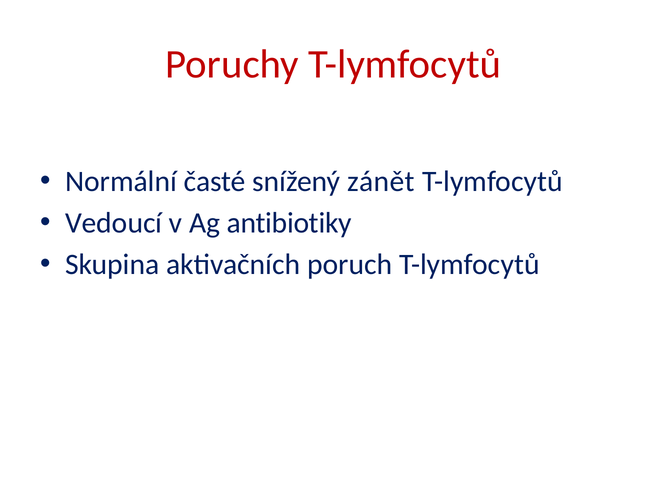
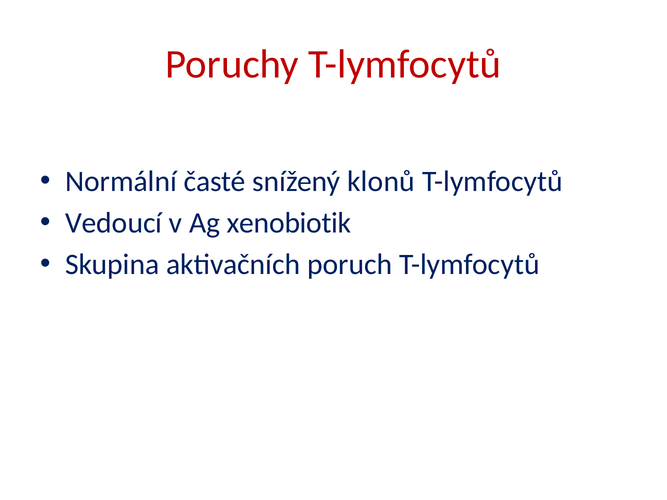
zánět: zánět -> klonů
antibiotiky: antibiotiky -> xenobiotik
